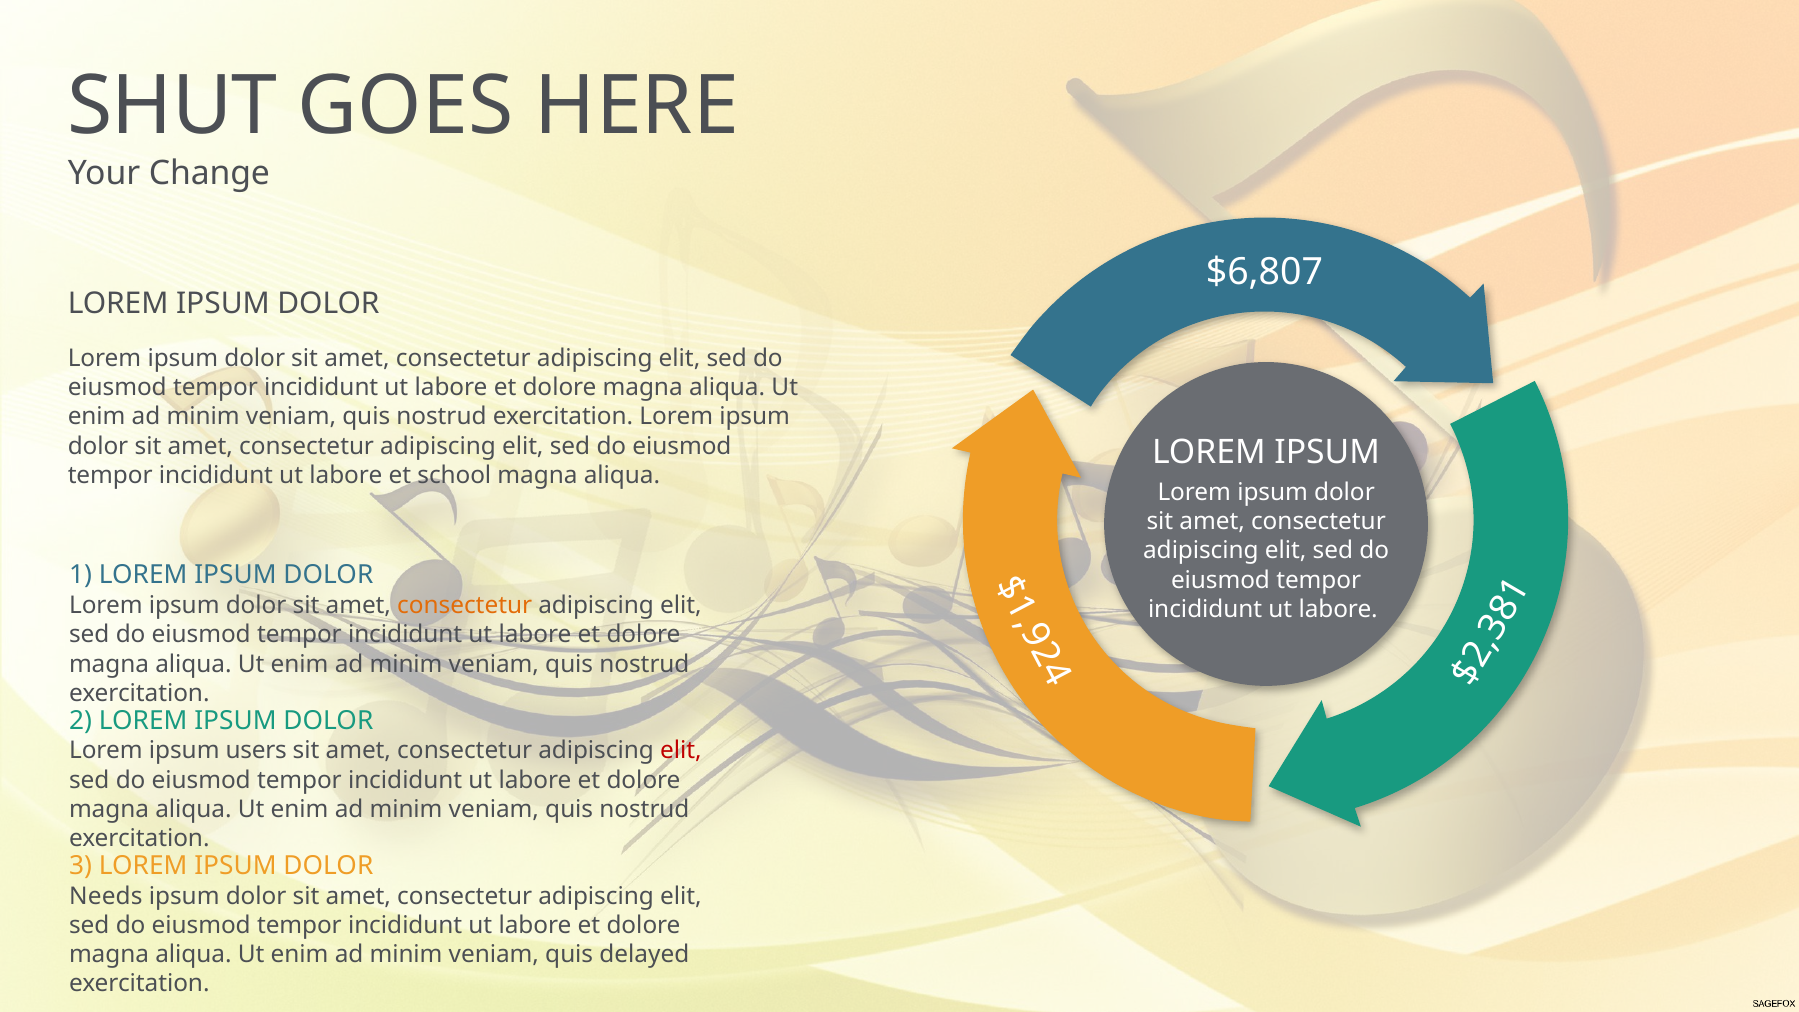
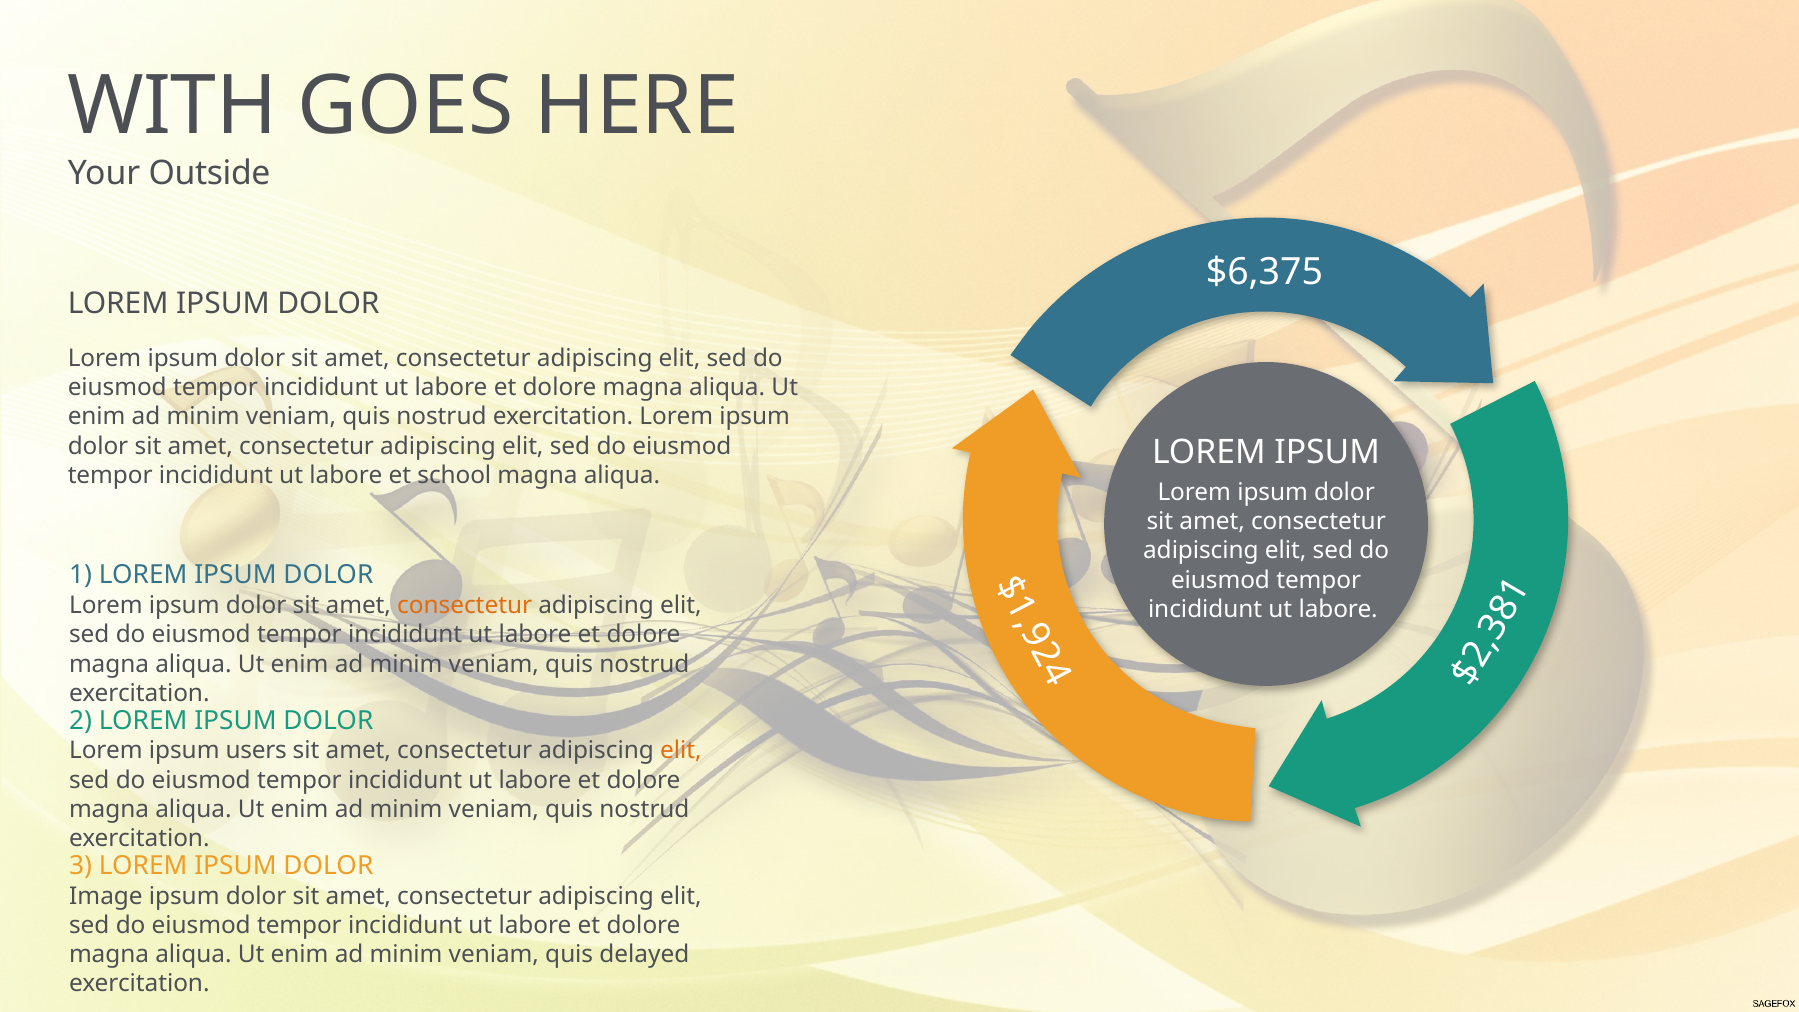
SHUT: SHUT -> WITH
Change: Change -> Outside
$6,807: $6,807 -> $6,375
elit at (681, 751) colour: red -> orange
Needs: Needs -> Image
